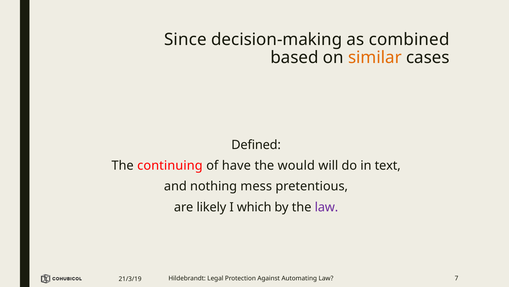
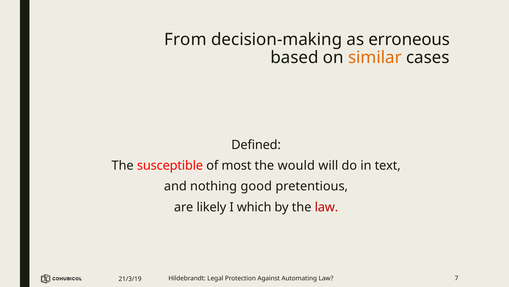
Since: Since -> From
combined: combined -> erroneous
continuing: continuing -> susceptible
have: have -> most
mess: mess -> good
law at (326, 207) colour: purple -> red
